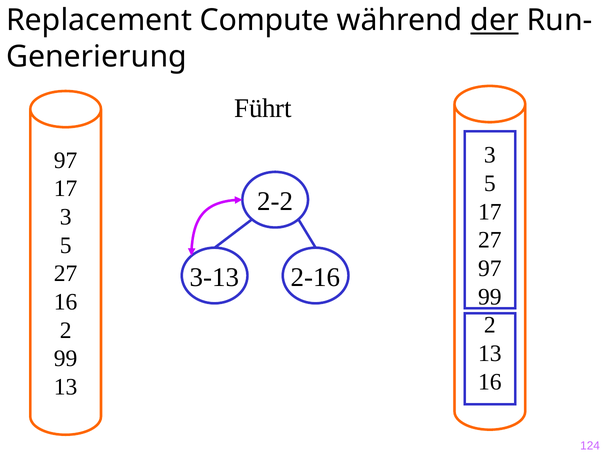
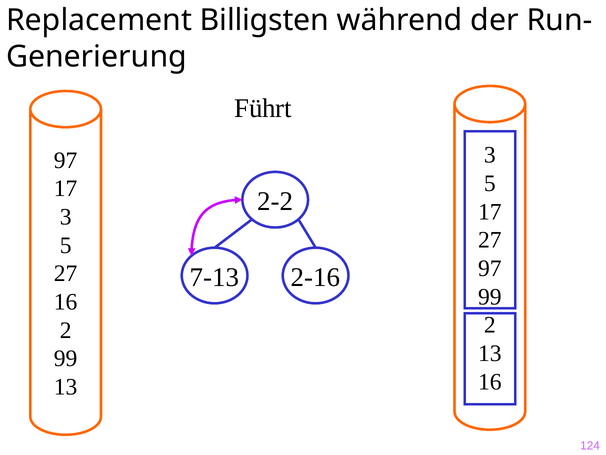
Compute: Compute -> Billigsten
der underline: present -> none
3-13: 3-13 -> 7-13
